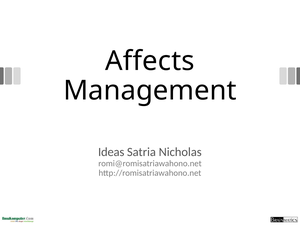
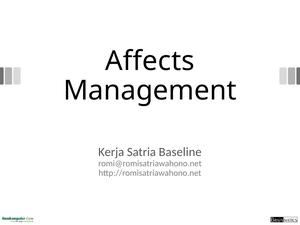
Ideas: Ideas -> Kerja
Nicholas: Nicholas -> Baseline
